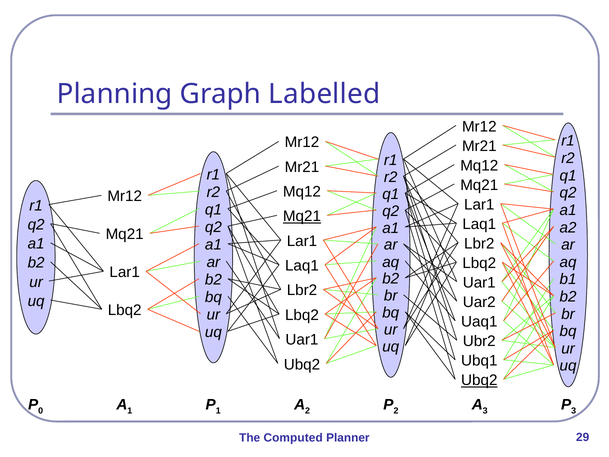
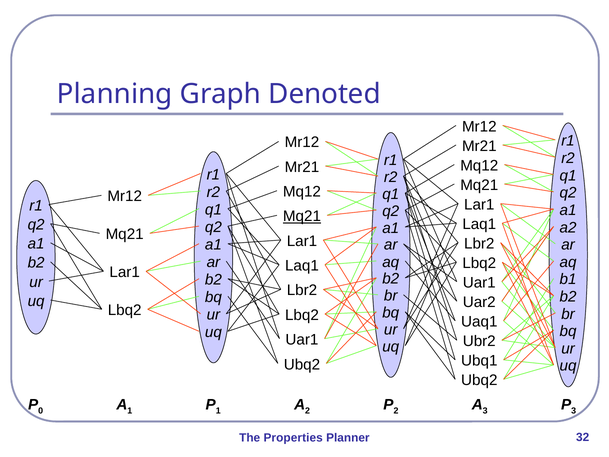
Labelled: Labelled -> Denoted
Ubq2 at (479, 380) underline: present -> none
Computed: Computed -> Properties
29: 29 -> 32
